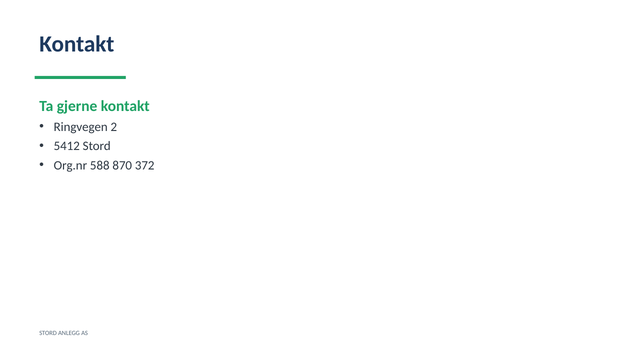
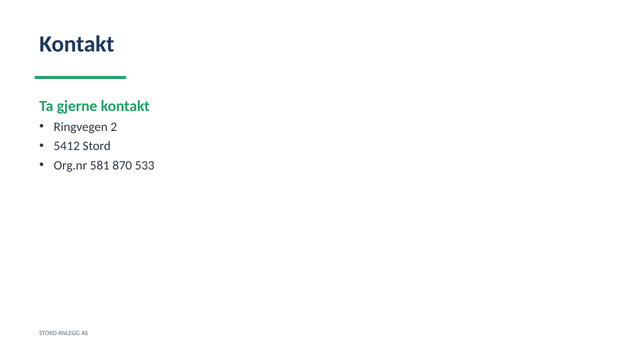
588: 588 -> 581
372: 372 -> 533
